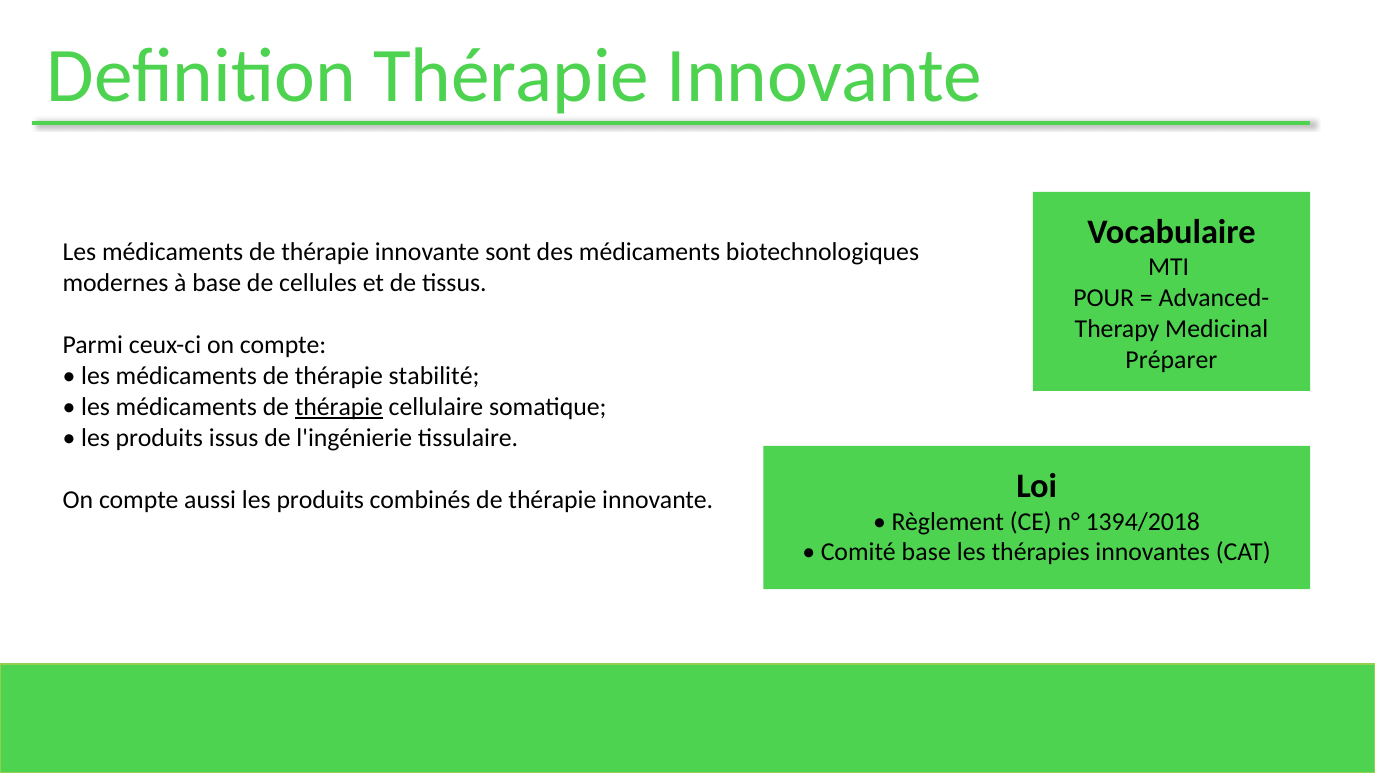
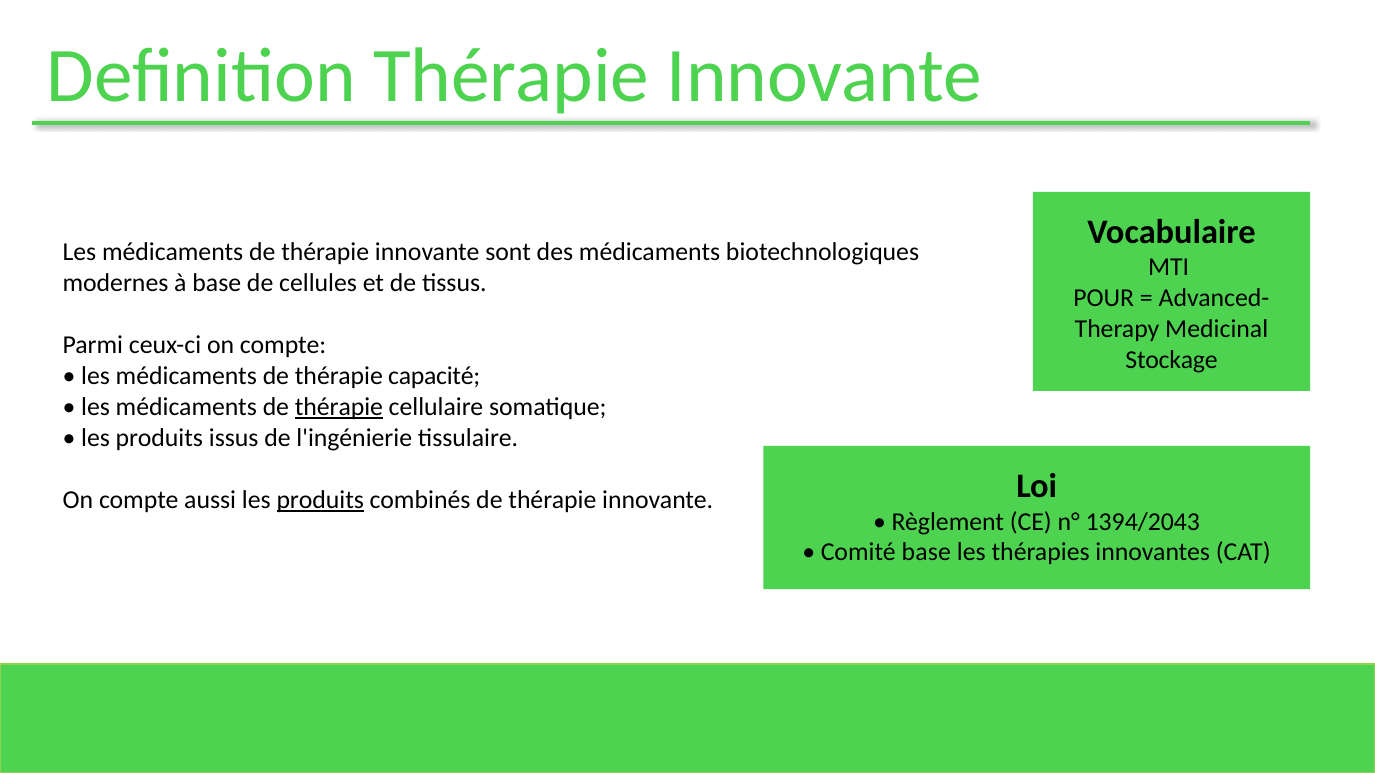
Préparer: Préparer -> Stockage
stabilité: stabilité -> capacité
produits at (320, 500) underline: none -> present
1394/2018: 1394/2018 -> 1394/2043
